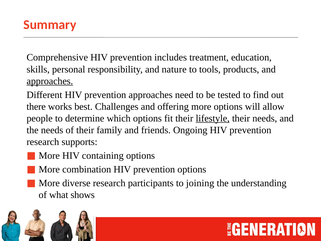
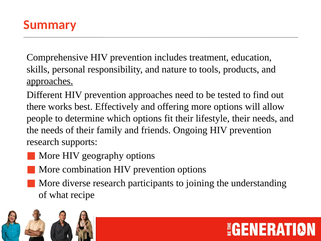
Challenges: Challenges -> Effectively
lifestyle underline: present -> none
containing: containing -> geography
shows: shows -> recipe
